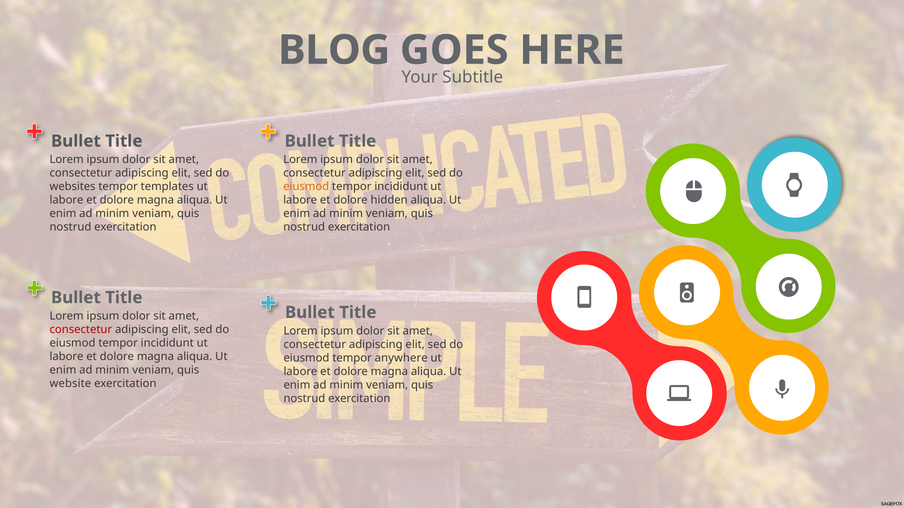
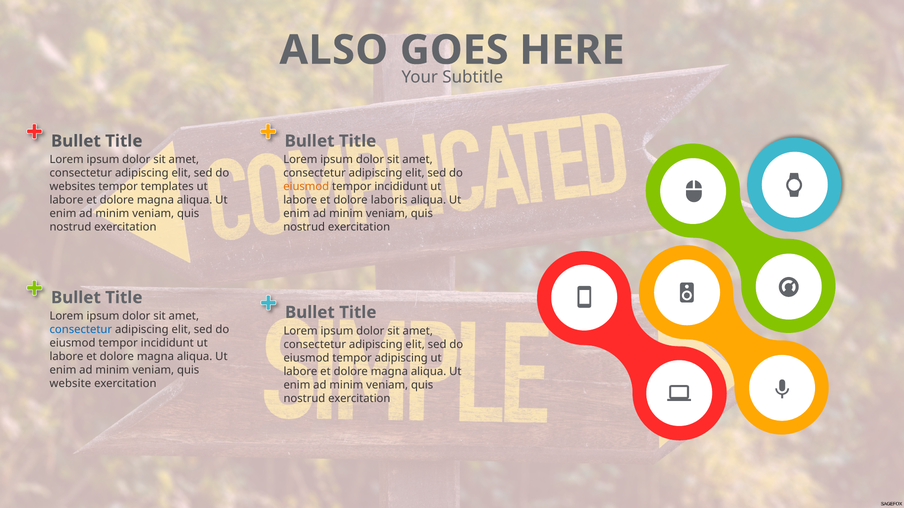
BLOG: BLOG -> ALSO
hidden: hidden -> laboris
consectetur at (81, 330) colour: red -> blue
tempor anywhere: anywhere -> adipiscing
